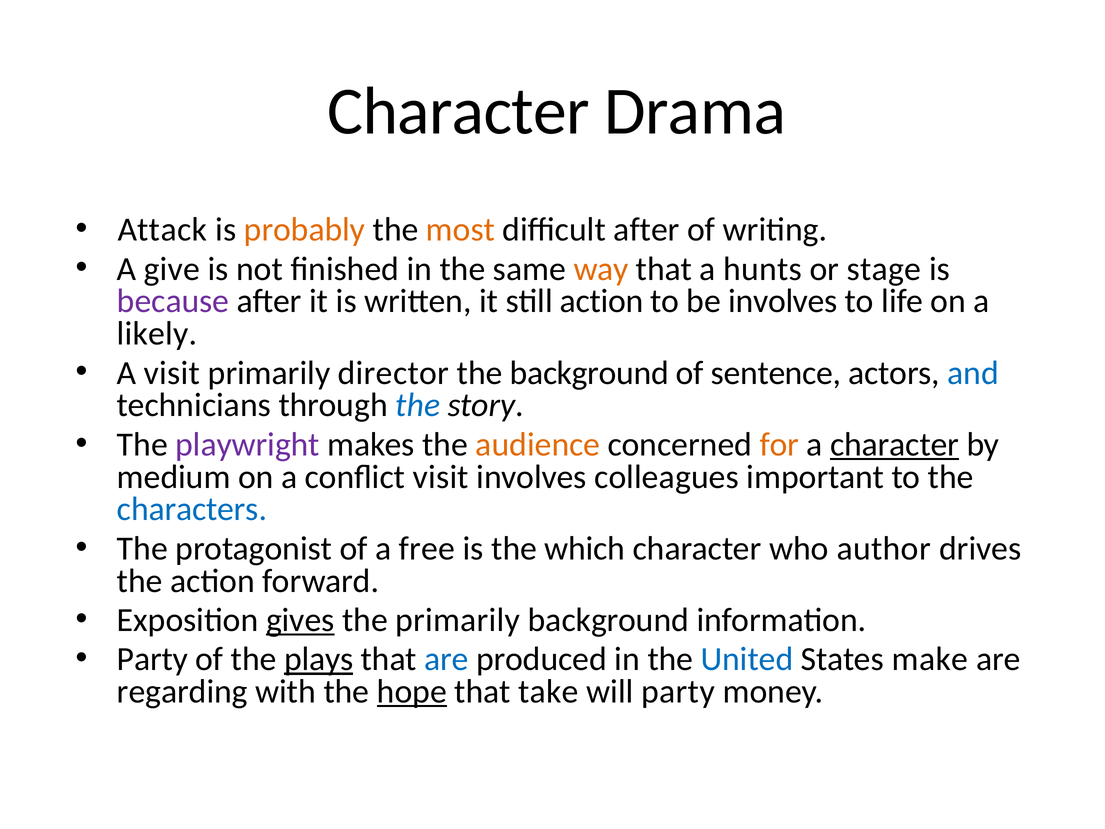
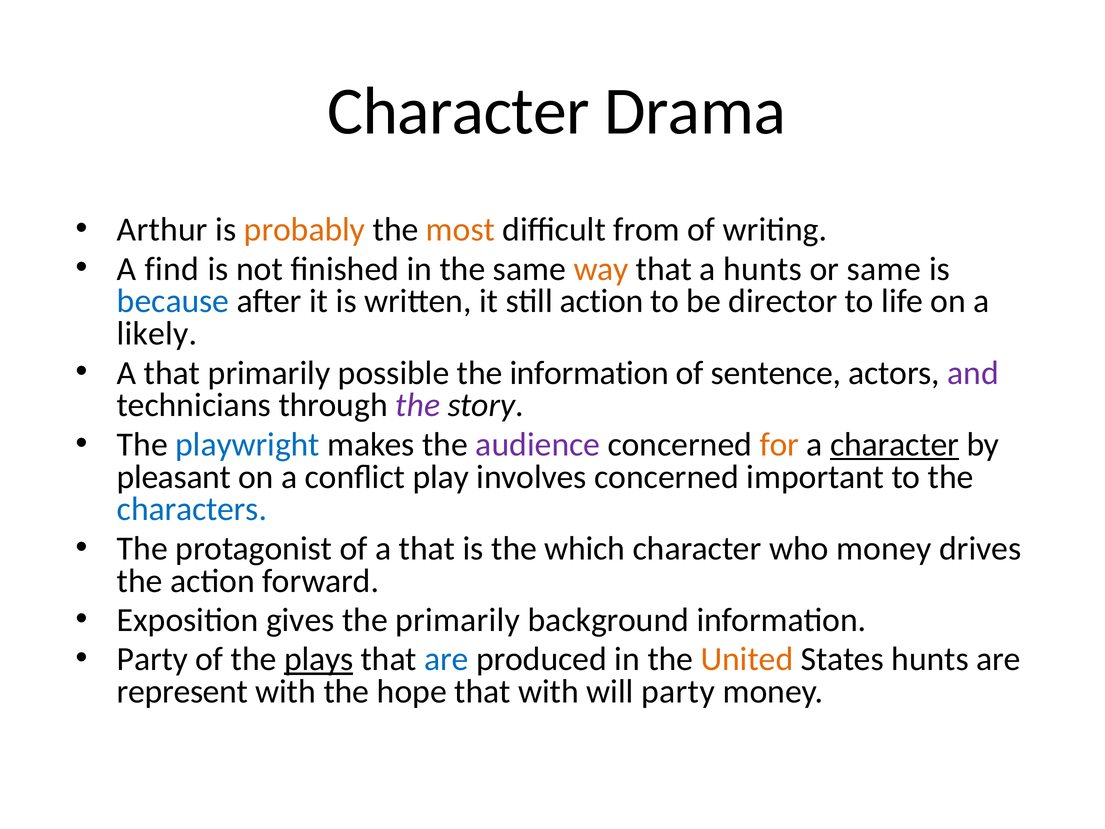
Attack: Attack -> Arthur
difficult after: after -> from
give: give -> find
or stage: stage -> same
because colour: purple -> blue
be involves: involves -> director
visit at (172, 373): visit -> that
director: director -> possible
the background: background -> information
and colour: blue -> purple
the at (418, 405) colour: blue -> purple
playwright colour: purple -> blue
audience colour: orange -> purple
medium: medium -> pleasant
conflict visit: visit -> play
involves colleagues: colleagues -> concerned
of a free: free -> that
who author: author -> money
gives underline: present -> none
United colour: blue -> orange
States make: make -> hunts
regarding: regarding -> represent
hope underline: present -> none
that take: take -> with
